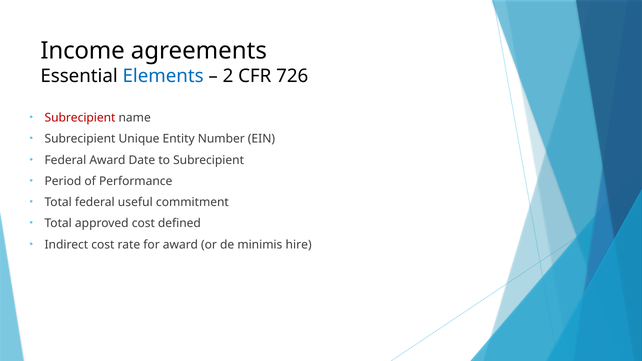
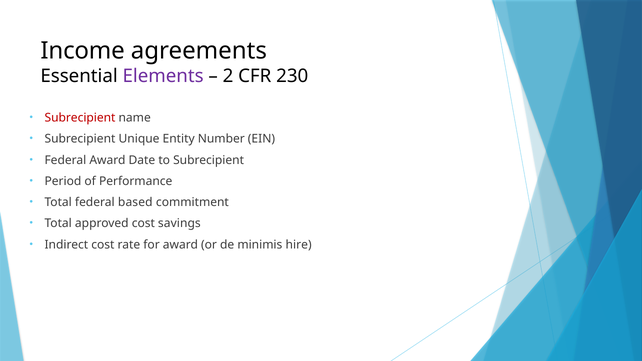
Elements colour: blue -> purple
726: 726 -> 230
useful: useful -> based
defined: defined -> savings
